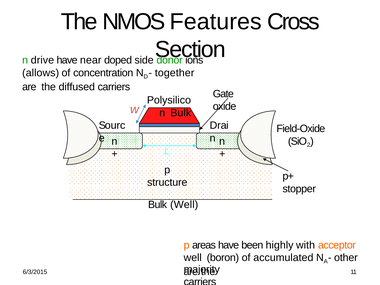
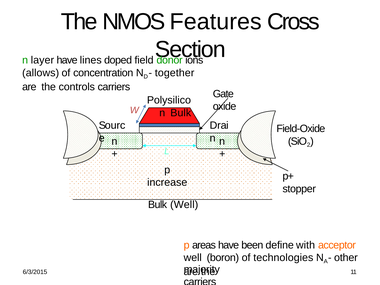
drive: drive -> layer
near: near -> lines
side: side -> field
diffused: diffused -> controls
structure: structure -> increase
highly: highly -> define
accumulated: accumulated -> technologies
